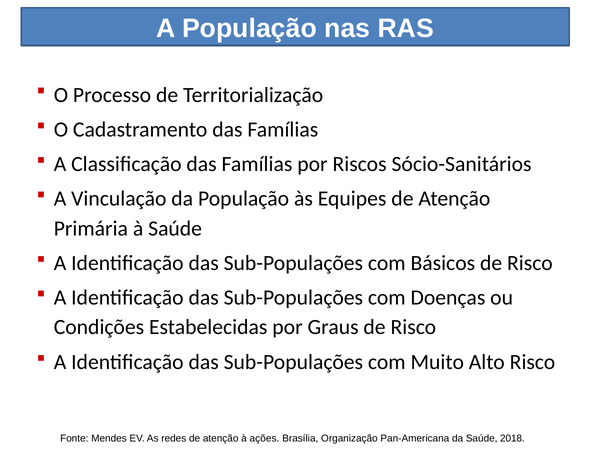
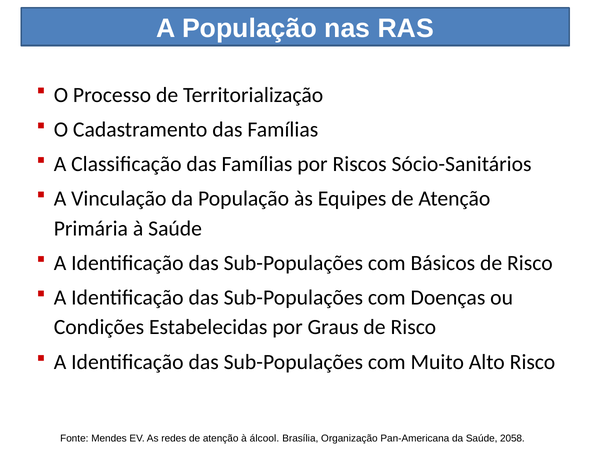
ações: ações -> álcool
2018: 2018 -> 2058
